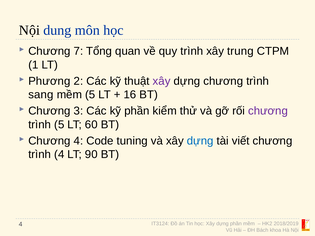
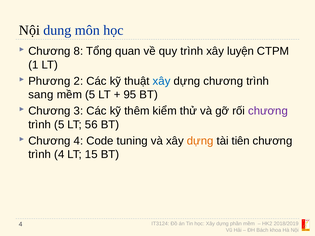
7: 7 -> 8
trung: trung -> luyện
xây at (162, 81) colour: purple -> blue
16: 16 -> 95
kỹ phần: phần -> thêm
60: 60 -> 56
dựng at (200, 141) colour: blue -> orange
viết: viết -> tiên
90: 90 -> 15
